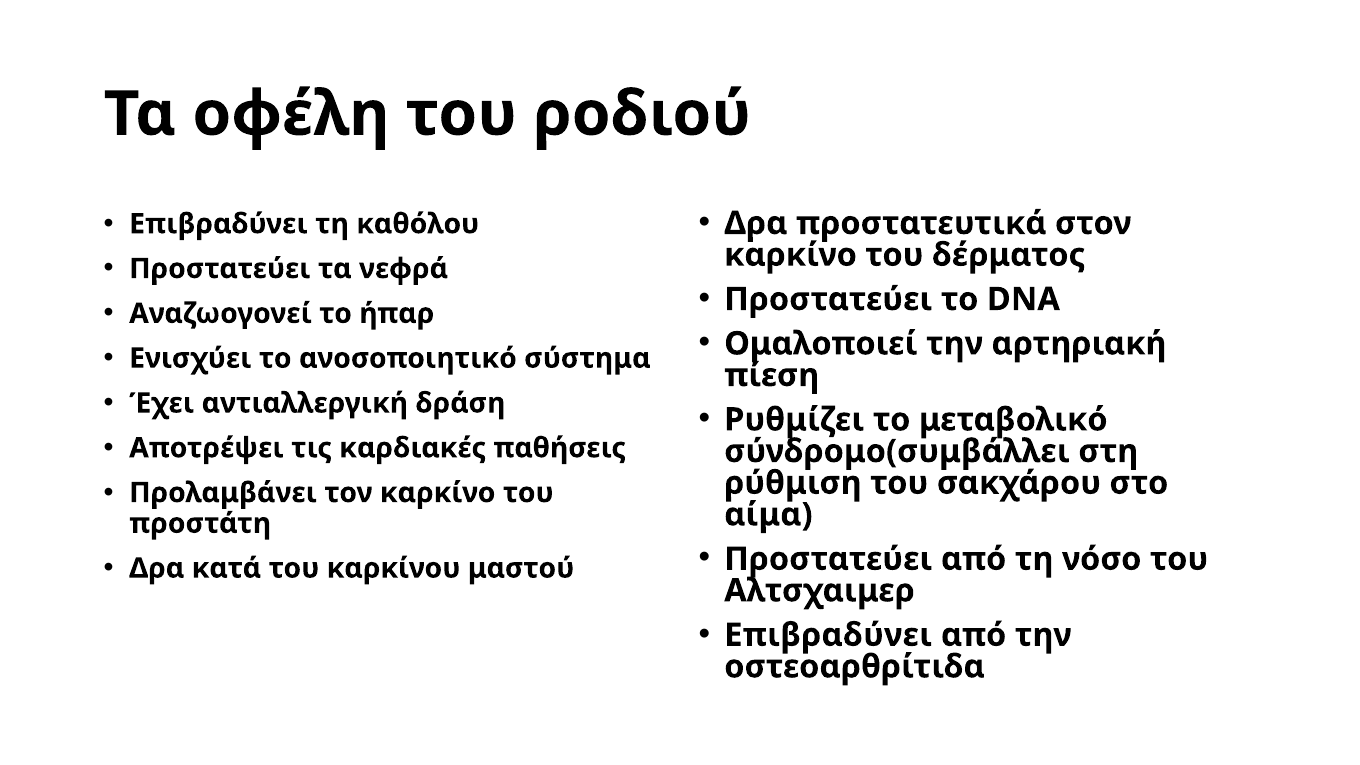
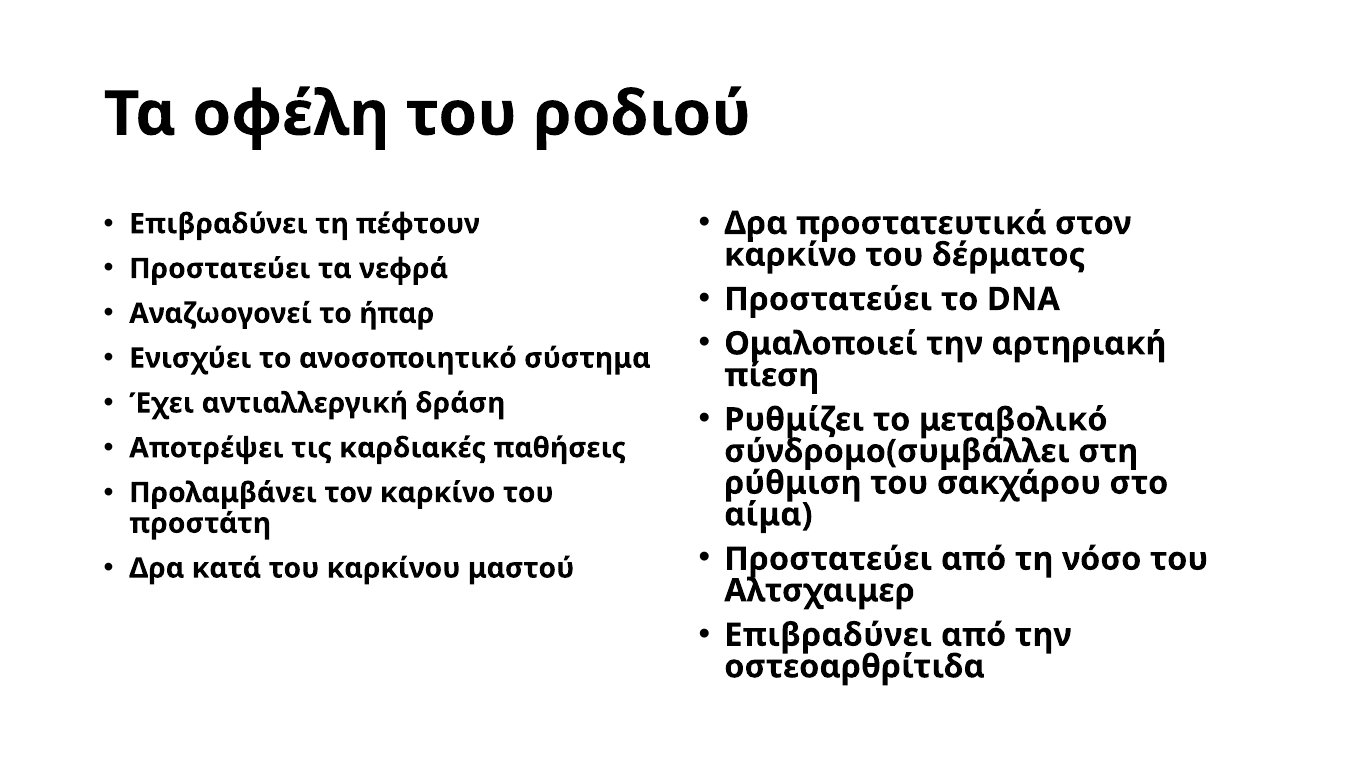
καθόλου: καθόλου -> πέφτουν
